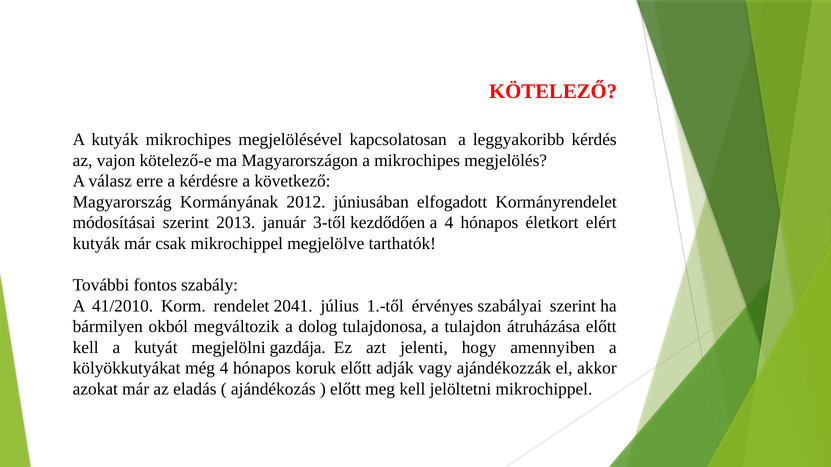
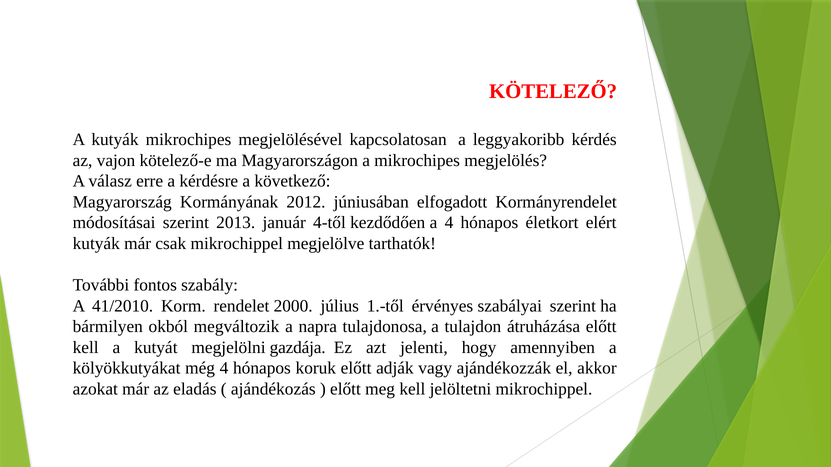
3-től: 3-től -> 4-től
2041: 2041 -> 2000
dolog: dolog -> napra
